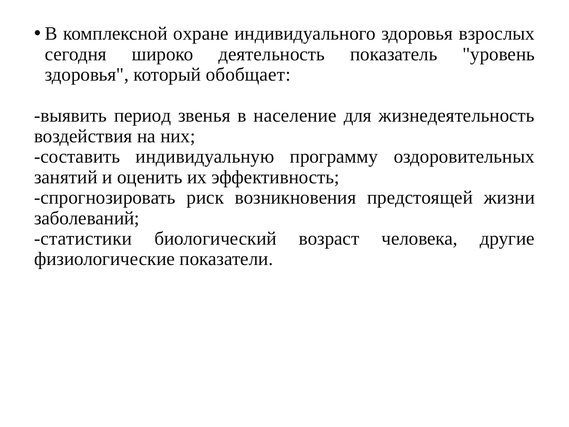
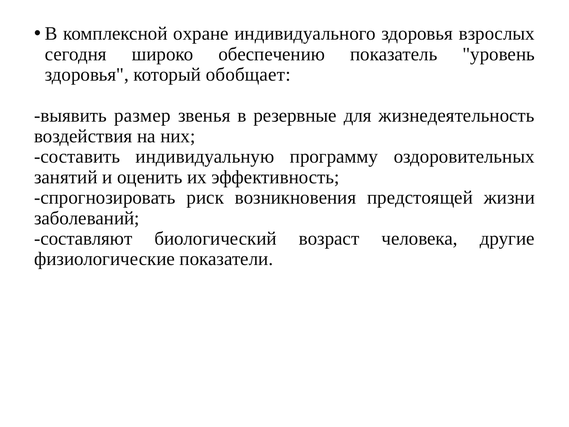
деятельность: деятельность -> обеспечению
период: период -> размер
население: население -> резервные
статистики: статистики -> составляют
